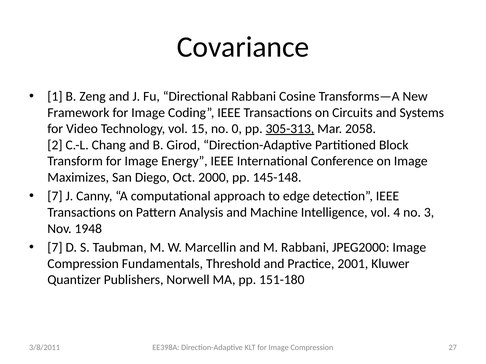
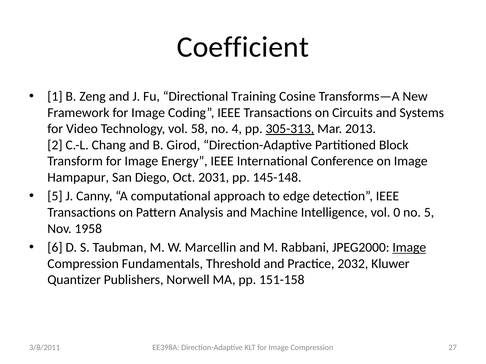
Covariance: Covariance -> Coefficient
Directional Rabbani: Rabbani -> Training
15: 15 -> 58
0: 0 -> 4
2058: 2058 -> 2013
Maximizes: Maximizes -> Hampapur
2000: 2000 -> 2031
7 at (55, 196): 7 -> 5
4: 4 -> 0
no 3: 3 -> 5
1948: 1948 -> 1958
7 at (55, 248): 7 -> 6
Image at (409, 248) underline: none -> present
2001: 2001 -> 2032
151-180: 151-180 -> 151-158
